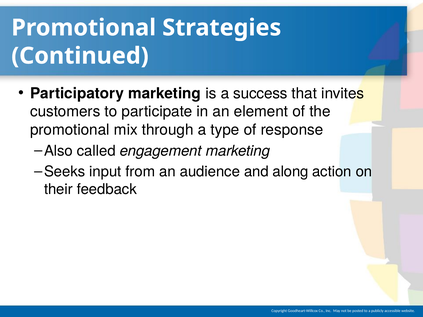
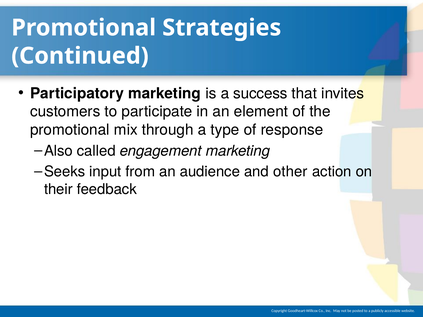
along: along -> other
